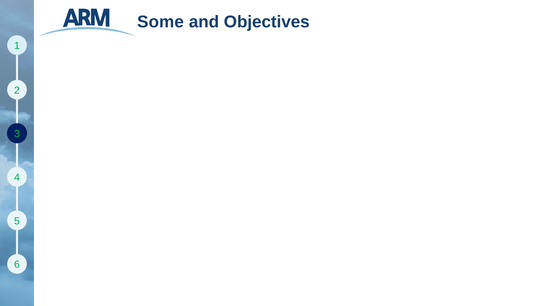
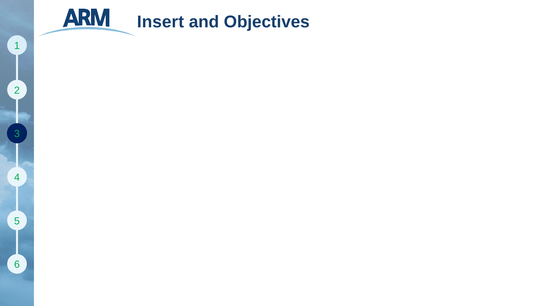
Some: Some -> Insert
